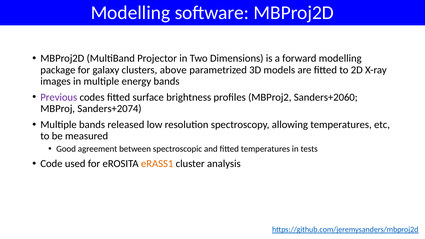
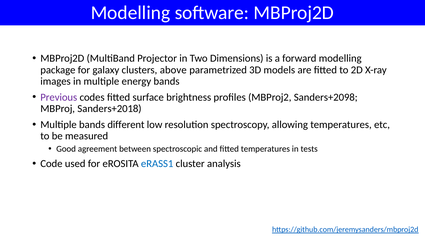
Sanders+2060: Sanders+2060 -> Sanders+2098
Sanders+2074: Sanders+2074 -> Sanders+2018
released: released -> different
eRASS1 colour: orange -> blue
